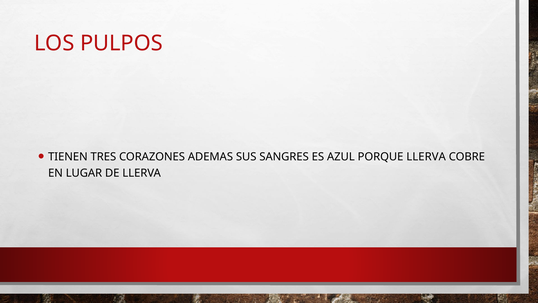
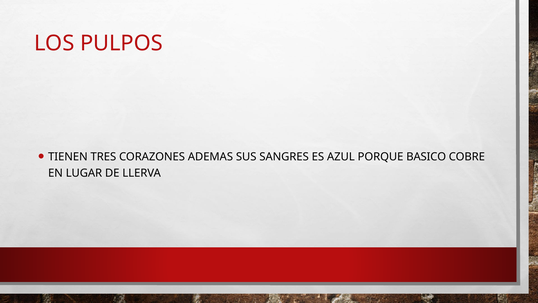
PORQUE LLERVA: LLERVA -> BASICO
